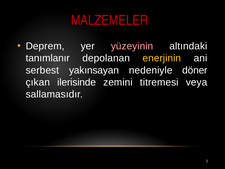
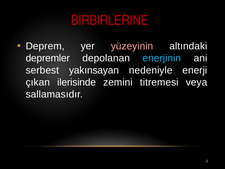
MALZEMELER: MALZEMELER -> BIRBIRLERINE
tanımlanır: tanımlanır -> depremler
enerjinin colour: yellow -> light blue
döner: döner -> enerji
